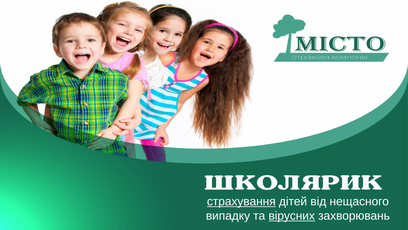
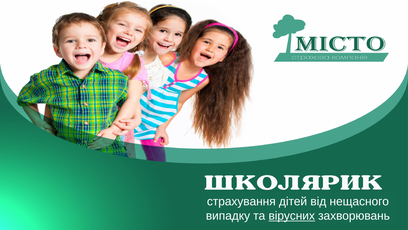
страхування underline: present -> none
